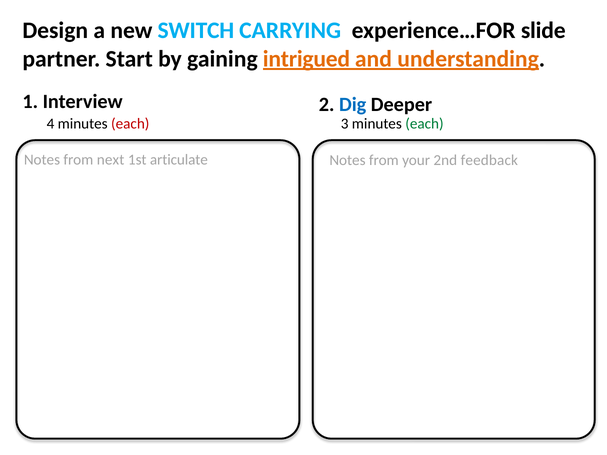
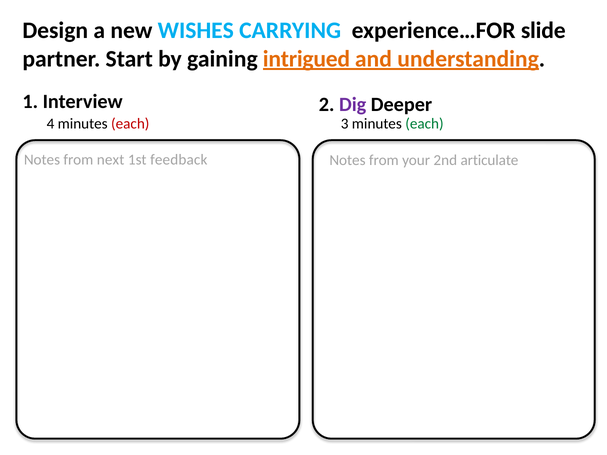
SWITCH: SWITCH -> WISHES
Dig colour: blue -> purple
articulate: articulate -> feedback
feedback: feedback -> articulate
